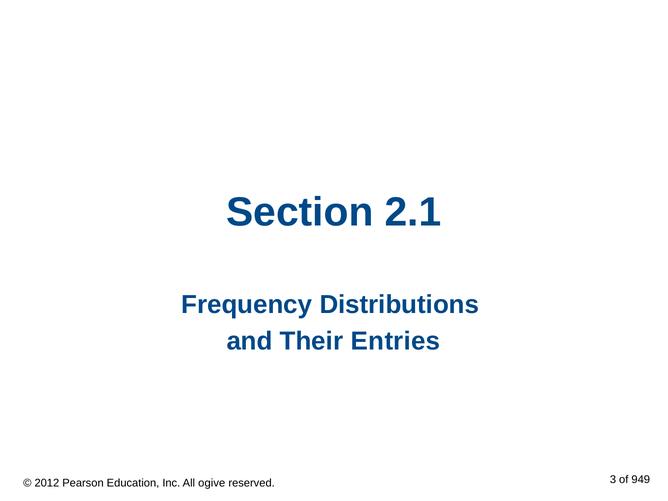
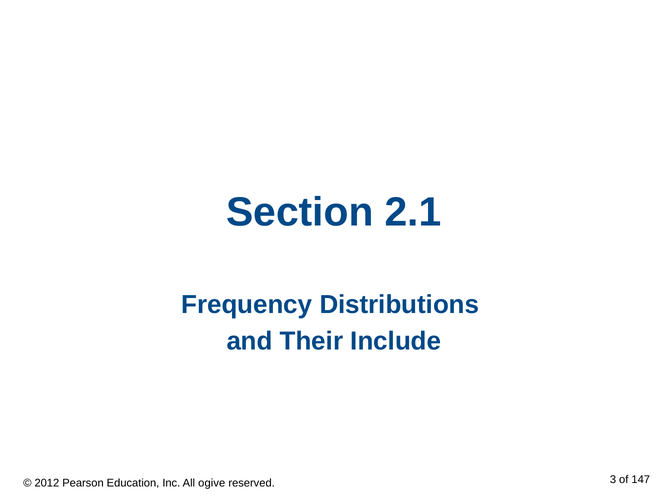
Entries: Entries -> Include
949: 949 -> 147
